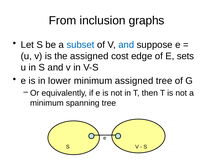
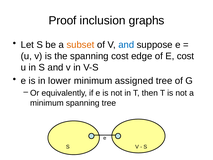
From: From -> Proof
subset colour: blue -> orange
the assigned: assigned -> spanning
E sets: sets -> cost
